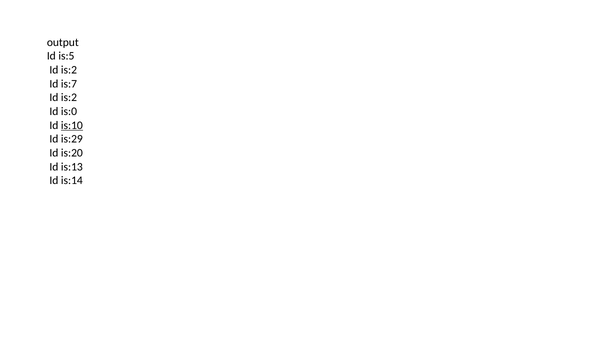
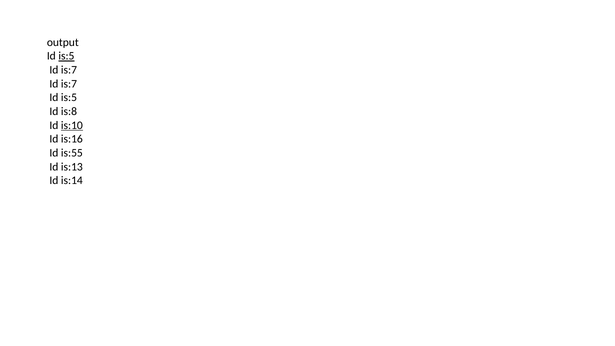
is:5 at (66, 56) underline: none -> present
is:2 at (69, 70): is:2 -> is:7
is:2 at (69, 98): is:2 -> is:5
is:0: is:0 -> is:8
is:29: is:29 -> is:16
is:20: is:20 -> is:55
